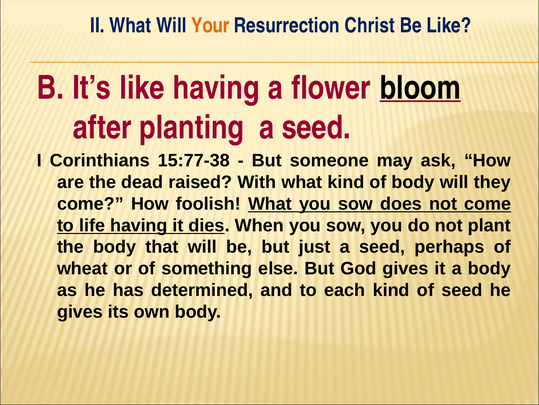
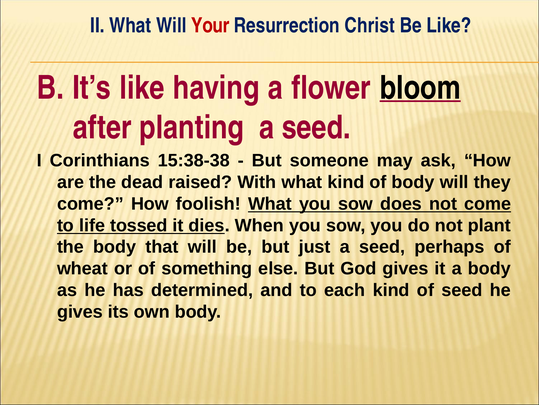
Your colour: orange -> red
15:77-38: 15:77-38 -> 15:38-38
life having: having -> tossed
